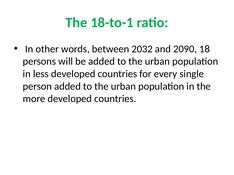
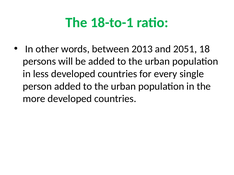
2032: 2032 -> 2013
2090: 2090 -> 2051
